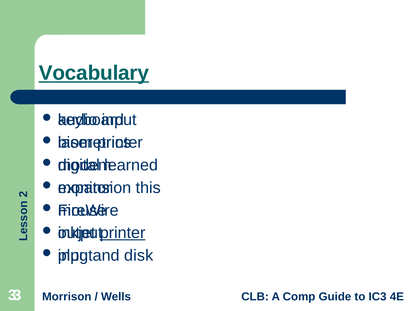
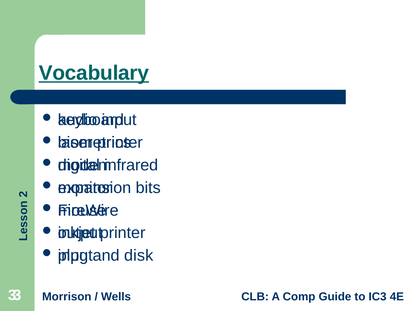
learned: learned -> infrared
this: this -> bits
printer at (123, 233) underline: present -> none
